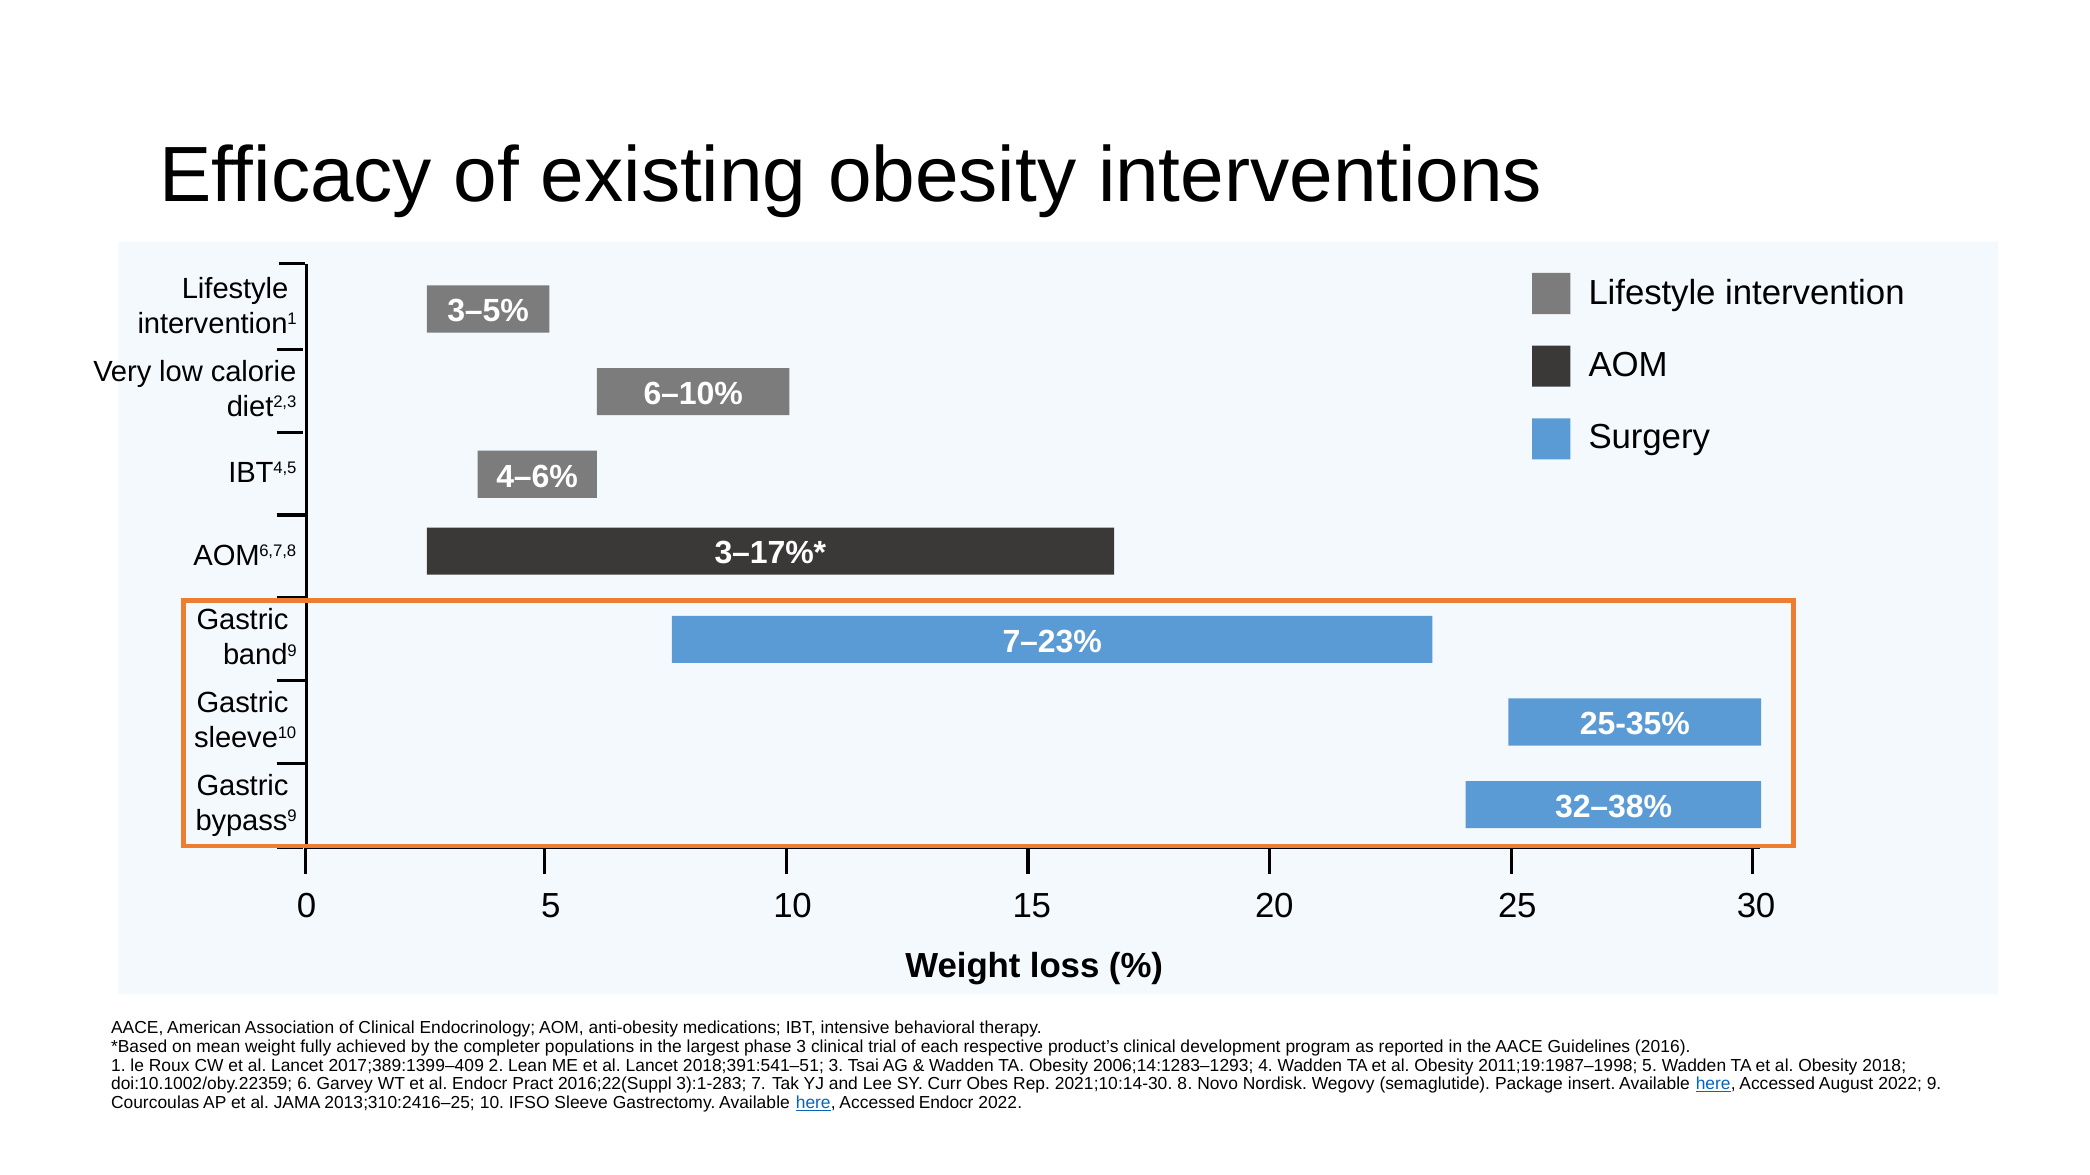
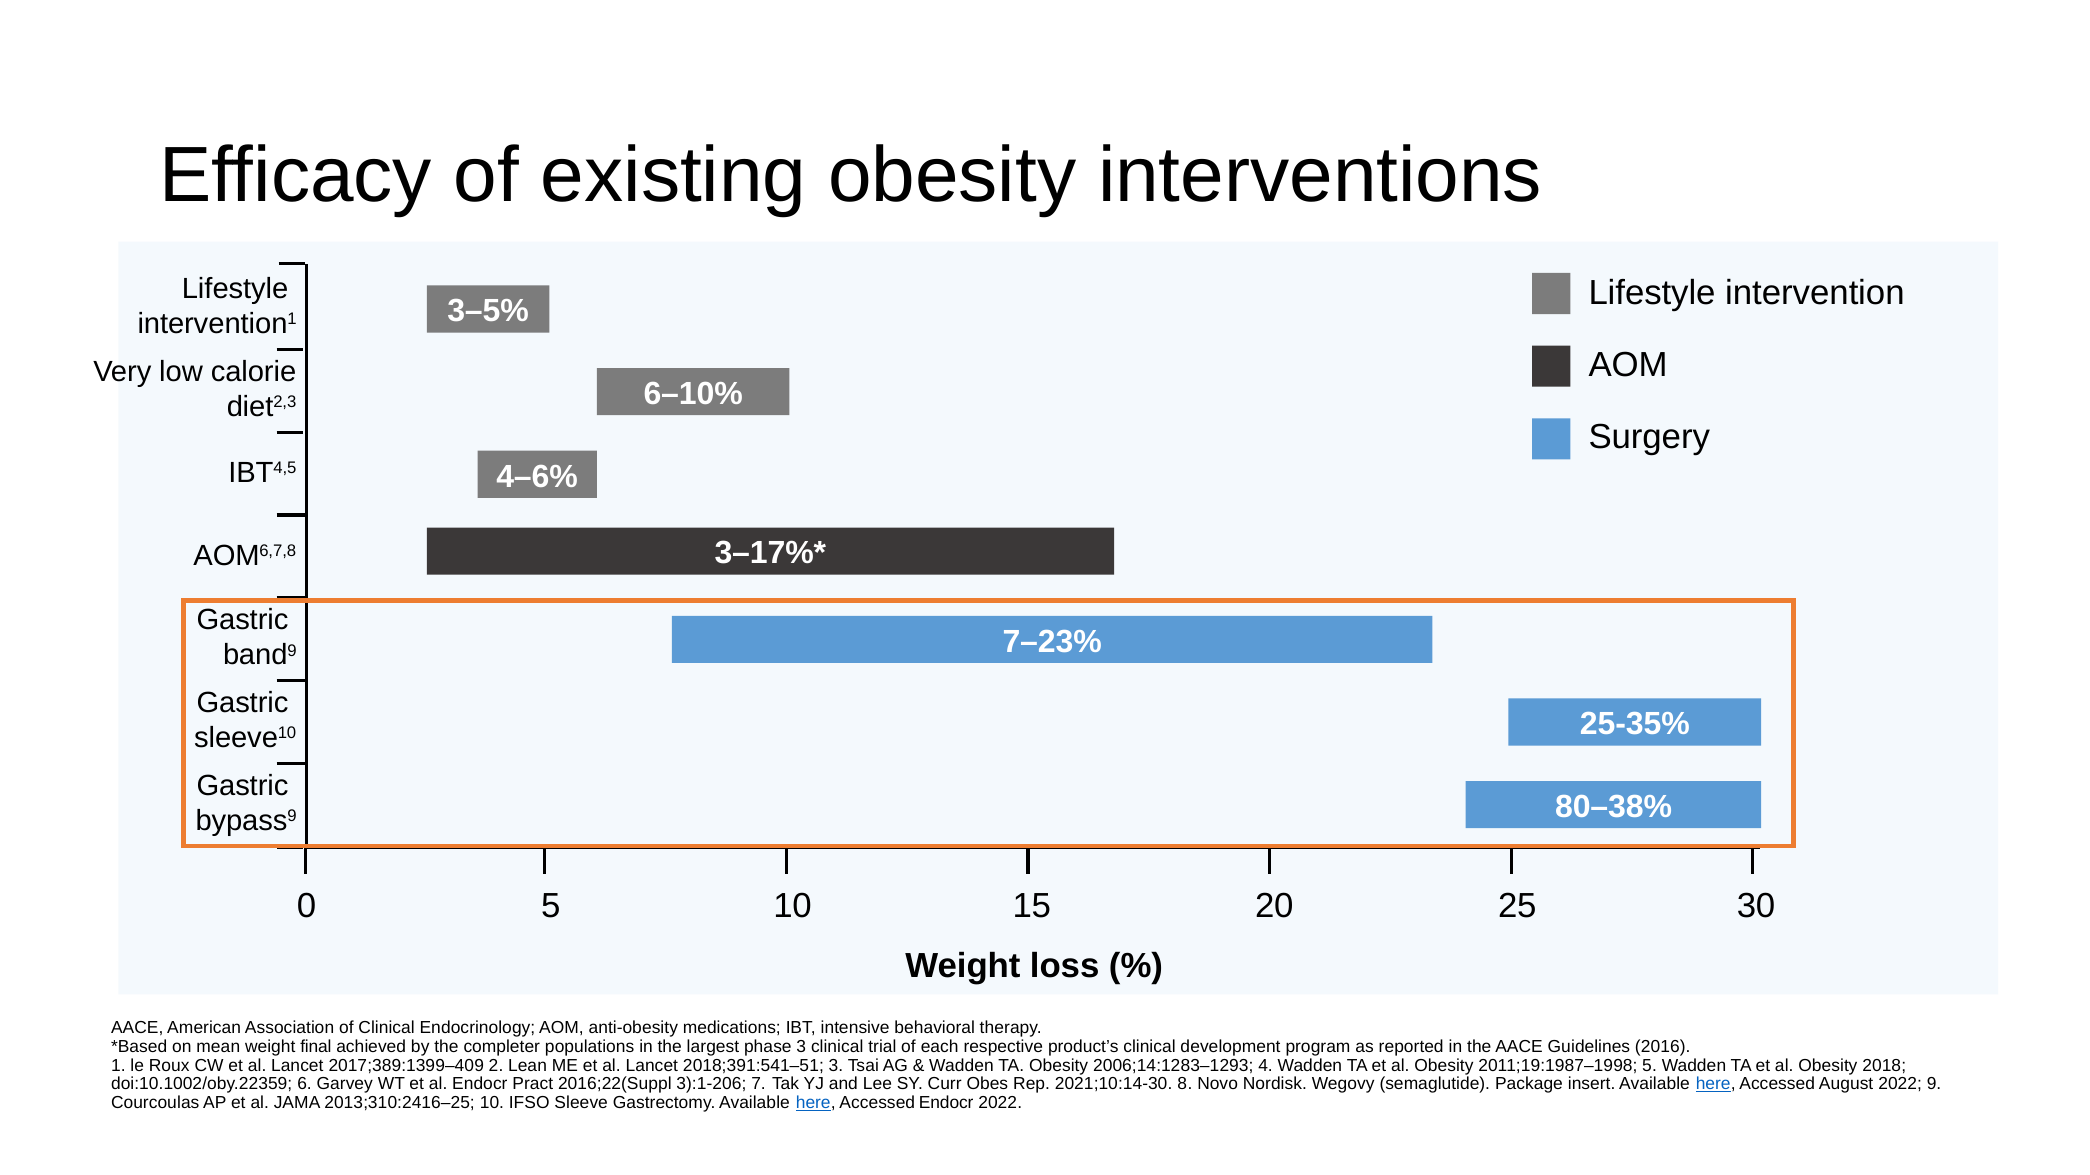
32–38%: 32–38% -> 80–38%
fully: fully -> final
3):1-283: 3):1-283 -> 3):1-206
